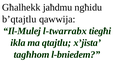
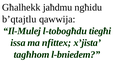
l-twarrabx: l-twarrabx -> l-tobogħdu
ikla: ikla -> issa
qtajtlu: qtajtlu -> nfittex
